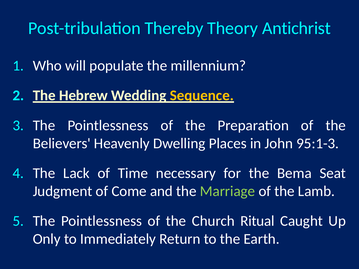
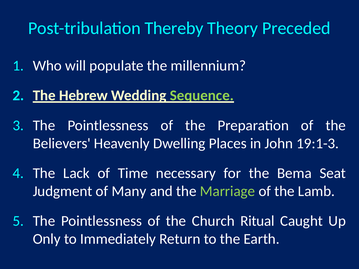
Antichrist: Antichrist -> Preceded
Sequence colour: yellow -> light green
95:1-3: 95:1-3 -> 19:1-3
Come: Come -> Many
